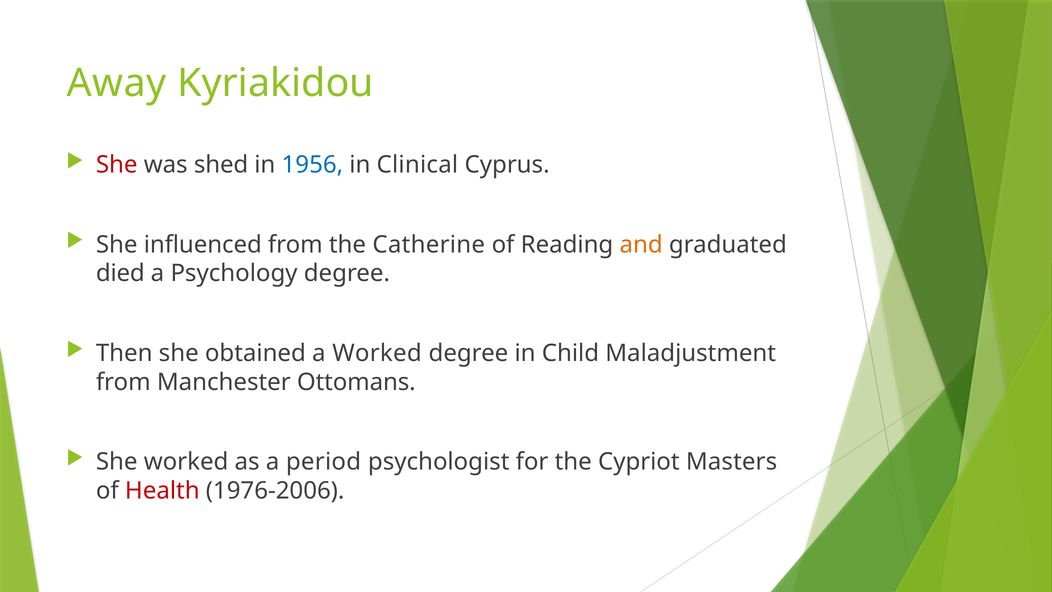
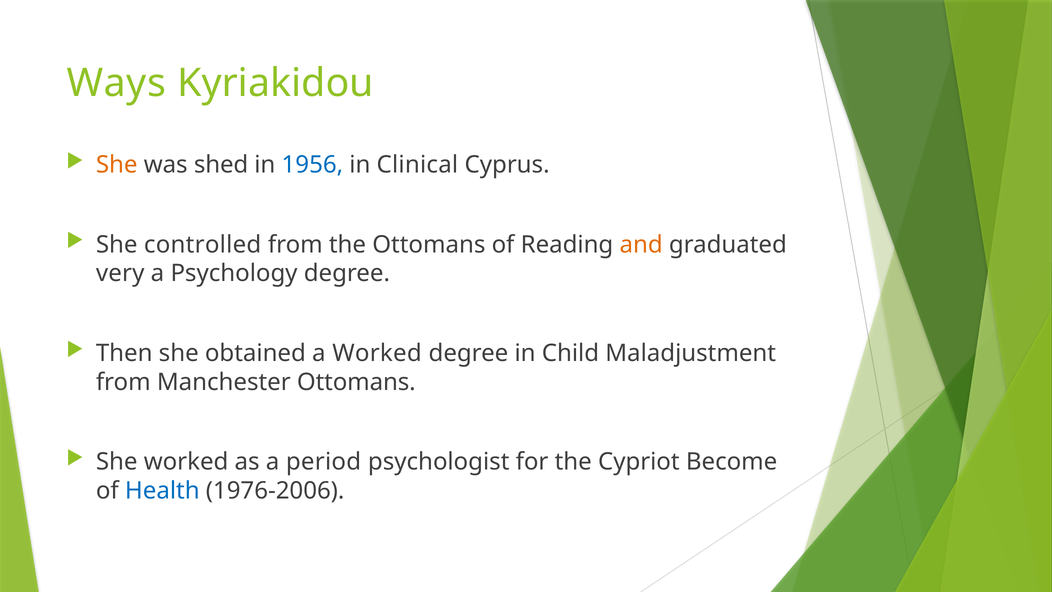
Away: Away -> Ways
She at (117, 165) colour: red -> orange
influenced: influenced -> controlled
the Catherine: Catherine -> Ottomans
died: died -> very
Masters: Masters -> Become
Health colour: red -> blue
